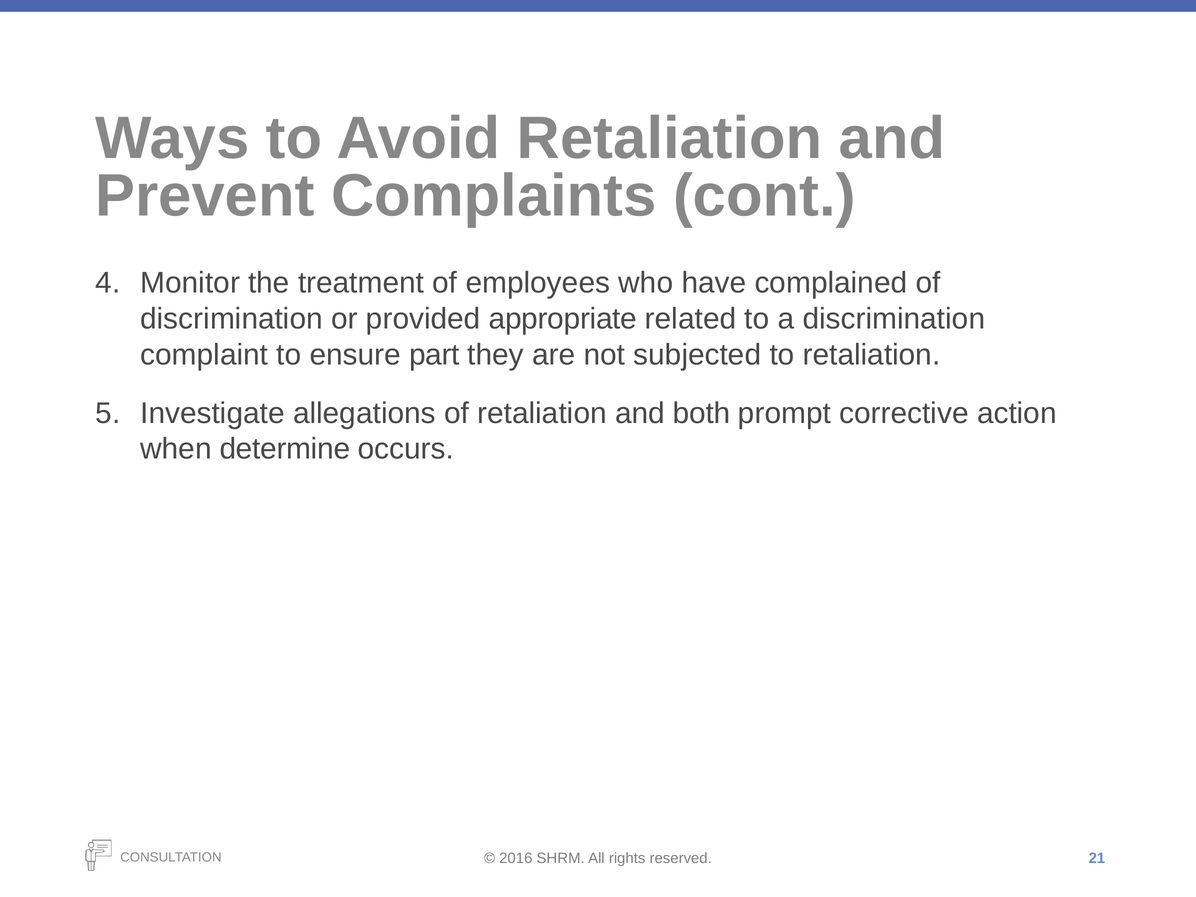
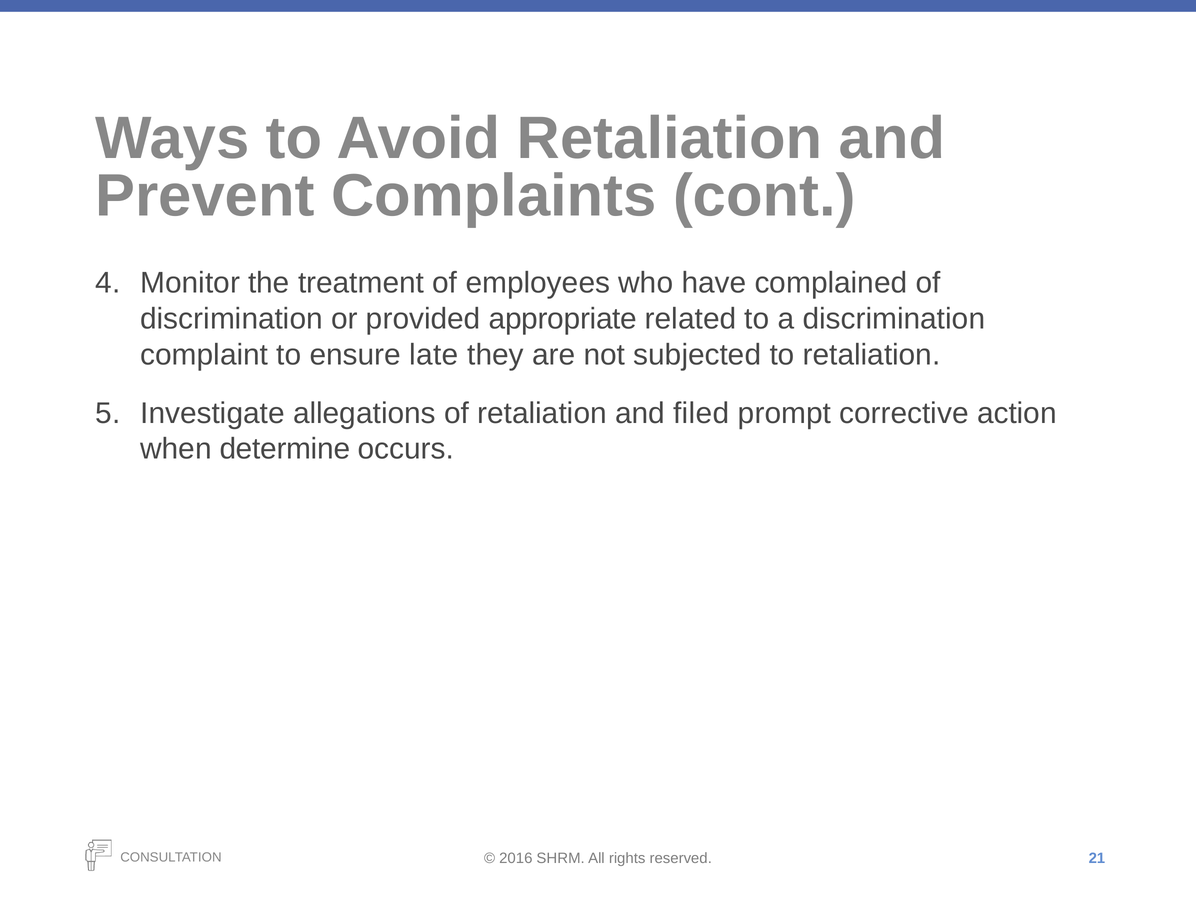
part: part -> late
both: both -> filed
